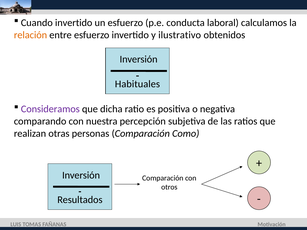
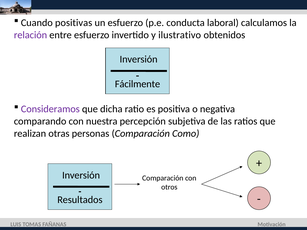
Cuando invertido: invertido -> positivas
relación colour: orange -> purple
Habituales: Habituales -> Fácilmente
